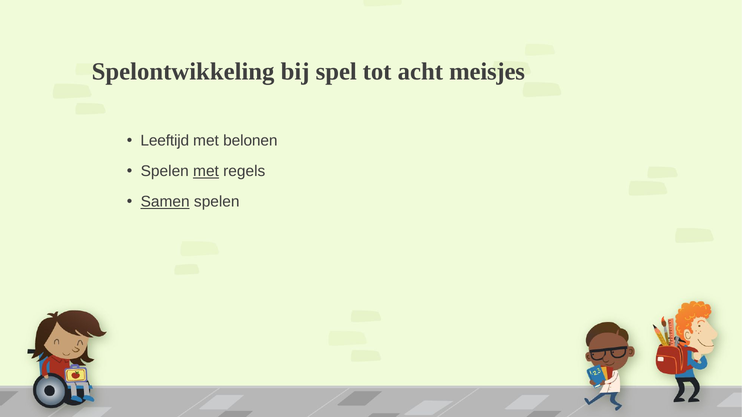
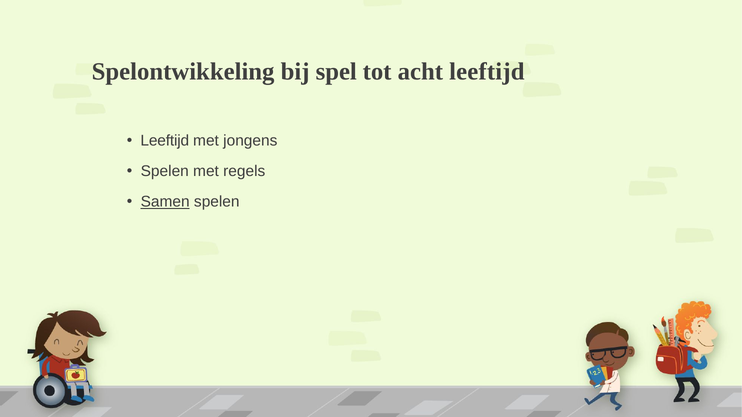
acht meisjes: meisjes -> leeftijd
belonen: belonen -> jongens
met at (206, 171) underline: present -> none
